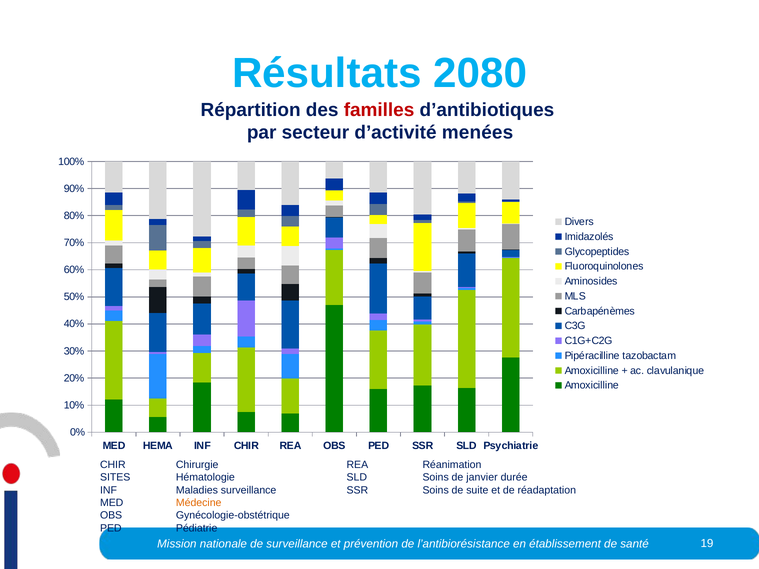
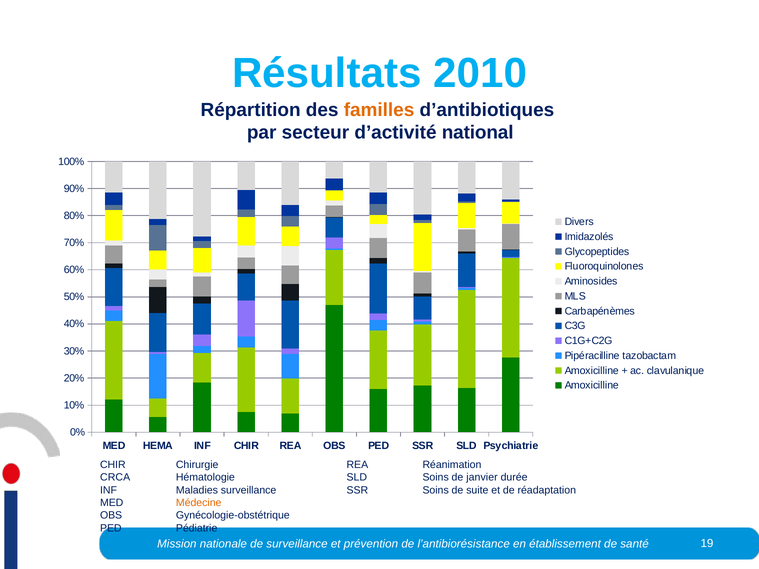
2080: 2080 -> 2010
familles colour: red -> orange
menées: menées -> national
SITES: SITES -> CRCA
